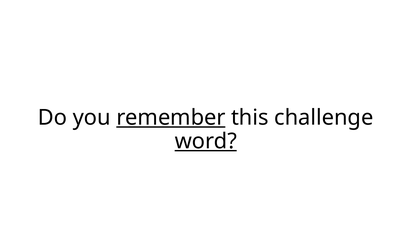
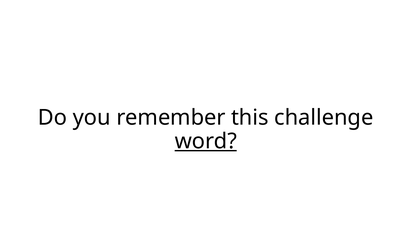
remember underline: present -> none
